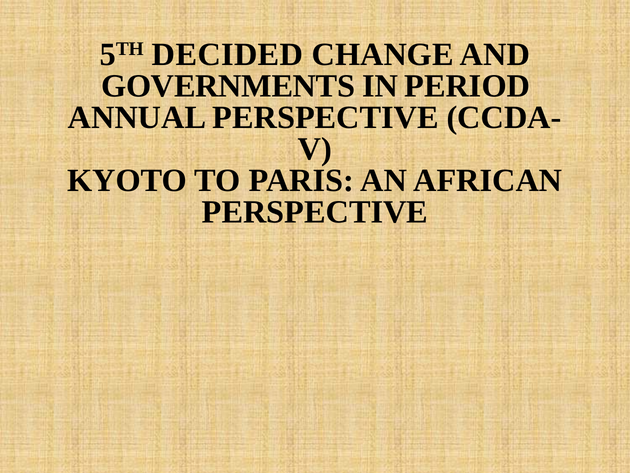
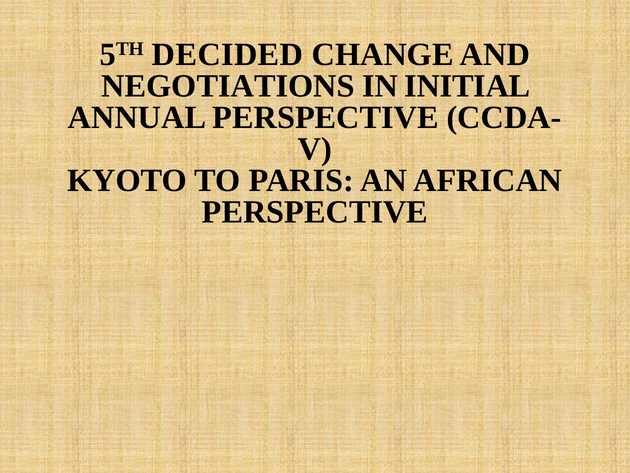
GOVERNMENTS: GOVERNMENTS -> NEGOTIATIONS
PERIOD: PERIOD -> INITIAL
